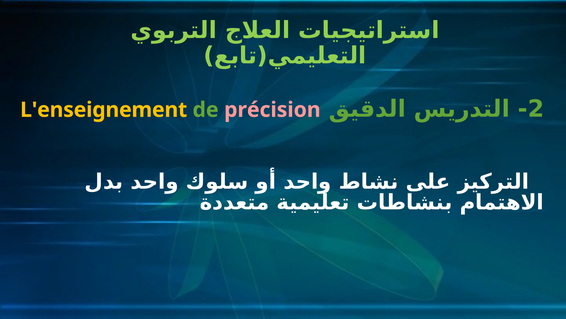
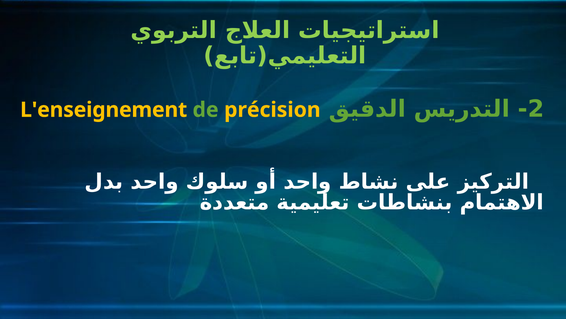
précision colour: pink -> yellow
